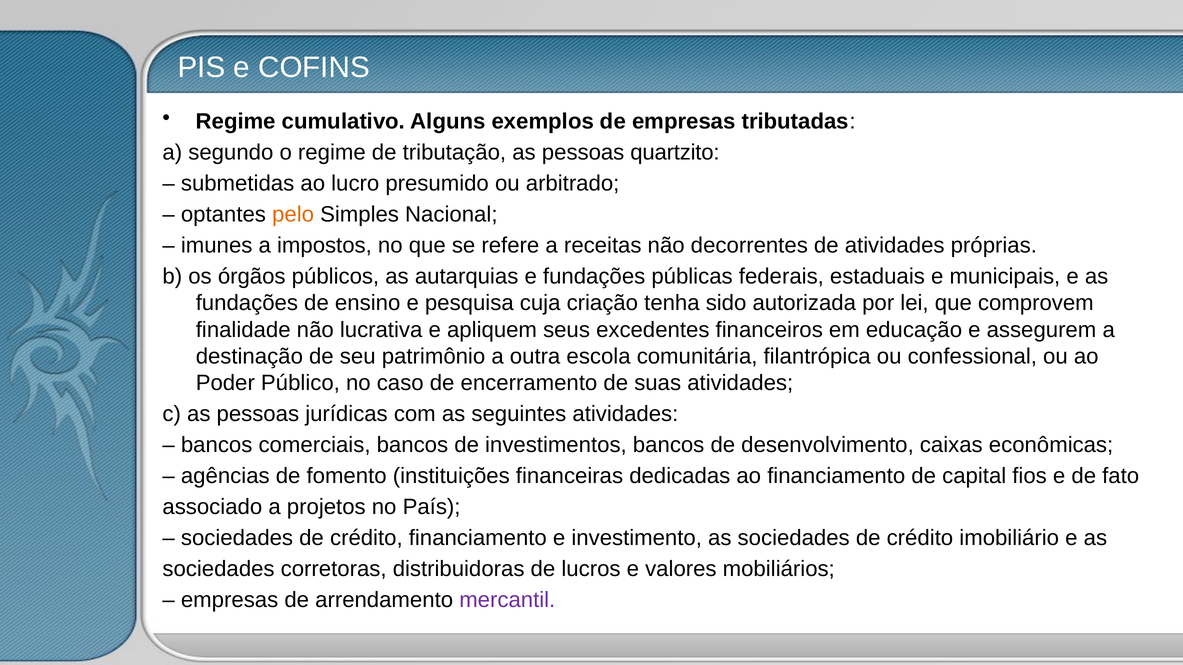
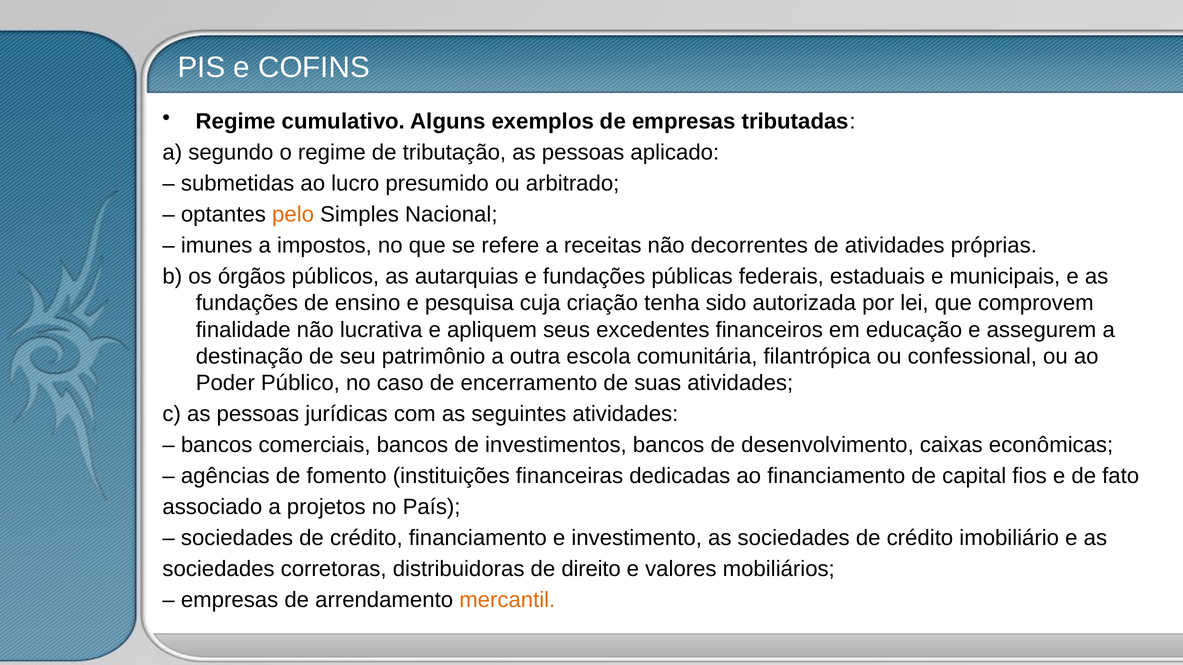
quartzito: quartzito -> aplicado
lucros: lucros -> direito
mercantil colour: purple -> orange
